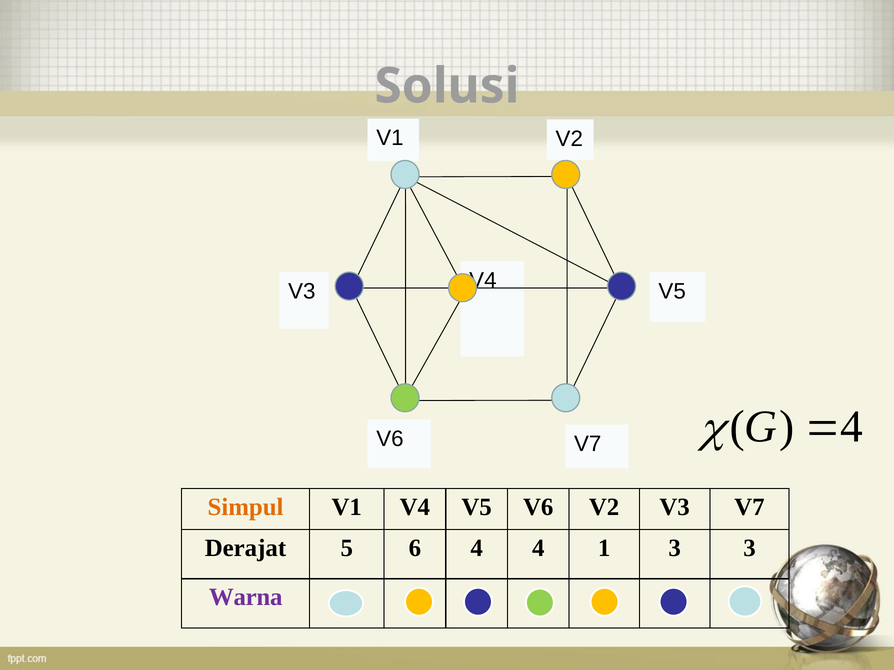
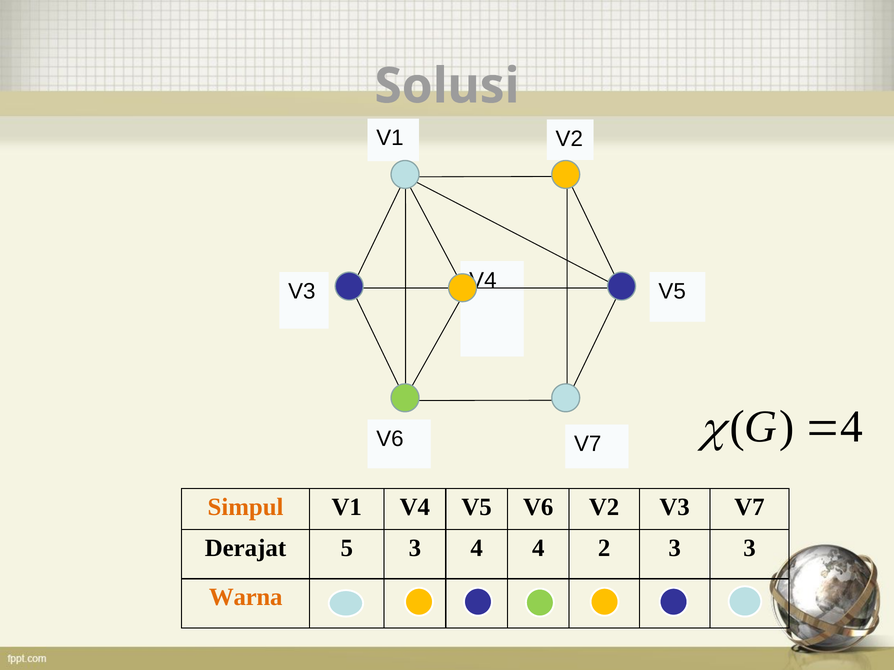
5 6: 6 -> 3
1: 1 -> 2
Warna colour: purple -> orange
